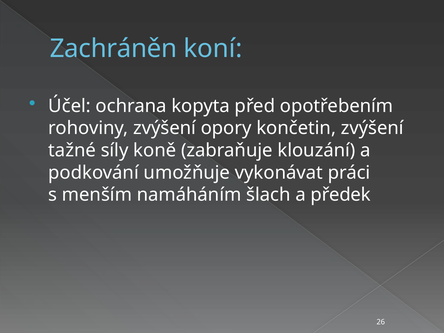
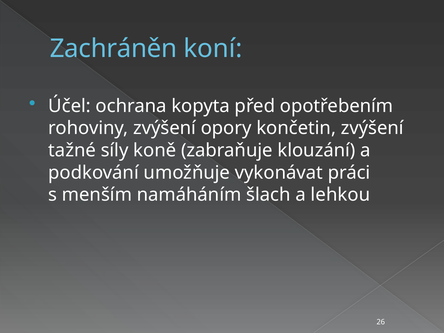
předek: předek -> lehkou
